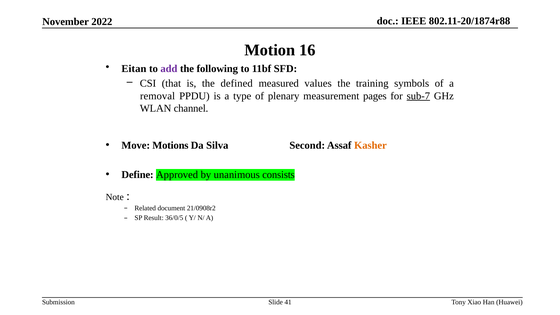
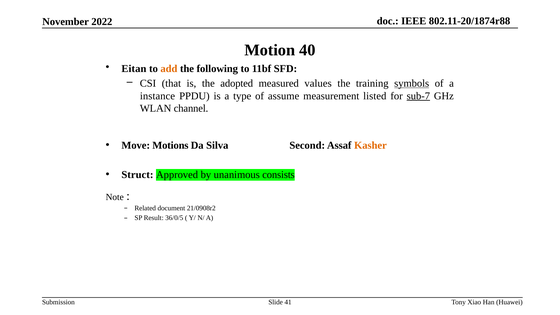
16: 16 -> 40
add colour: purple -> orange
defined: defined -> adopted
symbols underline: none -> present
removal: removal -> instance
plenary: plenary -> assume
pages: pages -> listed
Define: Define -> Struct
